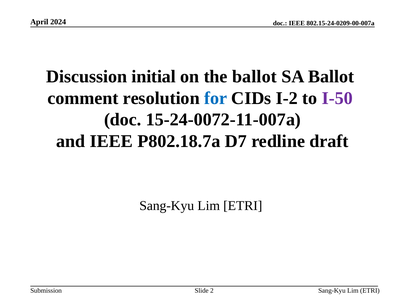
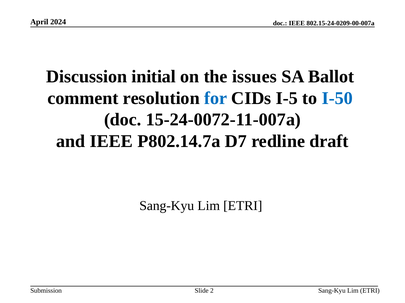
the ballot: ballot -> issues
I-2: I-2 -> I-5
I-50 colour: purple -> blue
P802.18.7a: P802.18.7a -> P802.14.7a
